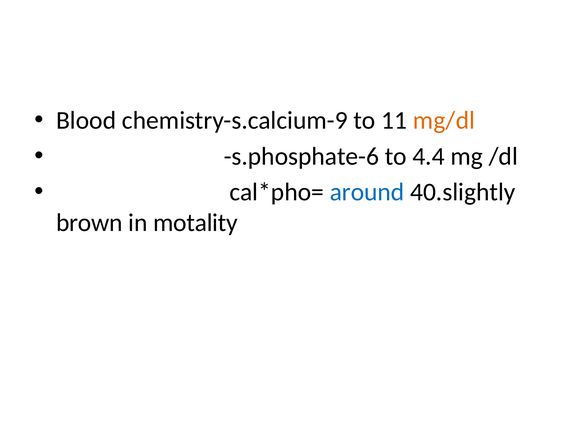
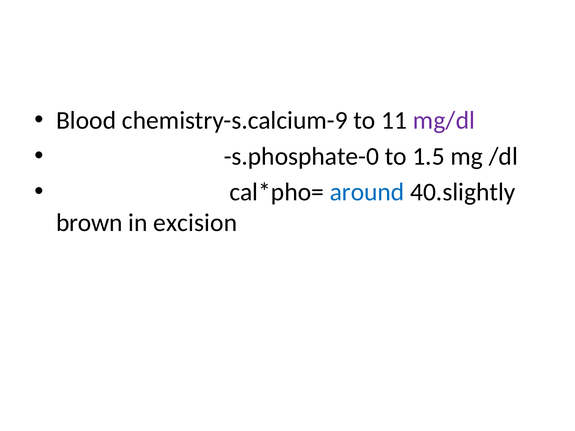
mg/dl colour: orange -> purple
s.phosphate-6: s.phosphate-6 -> s.phosphate-0
4.4: 4.4 -> 1.5
motality: motality -> excision
